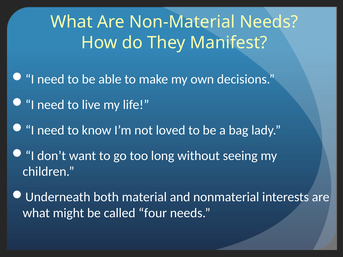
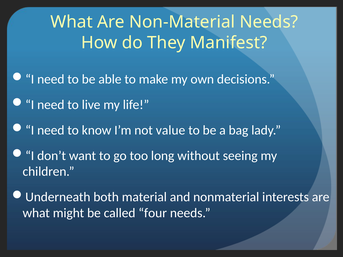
loved: loved -> value
